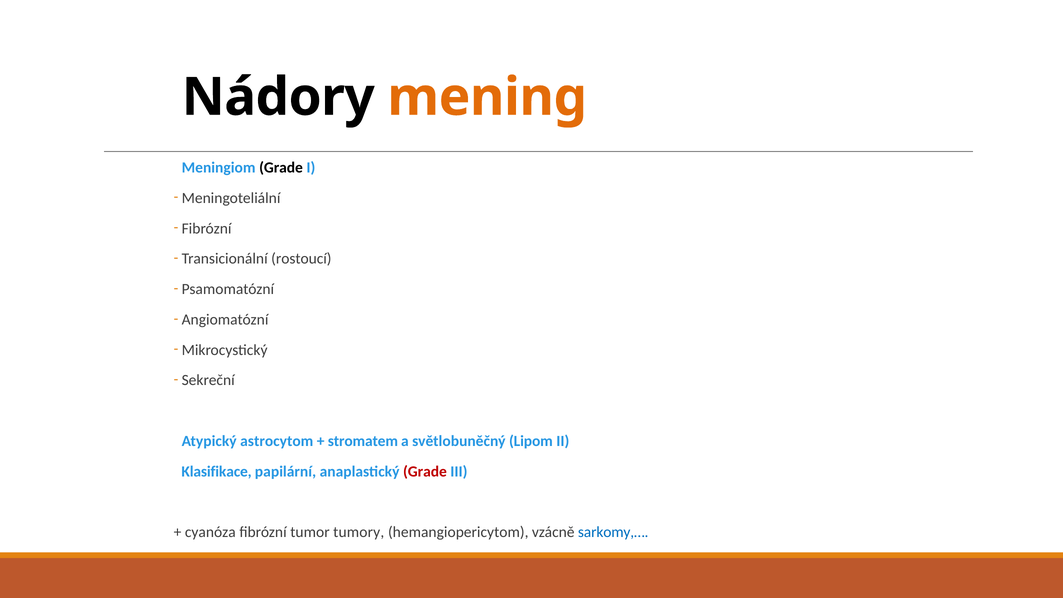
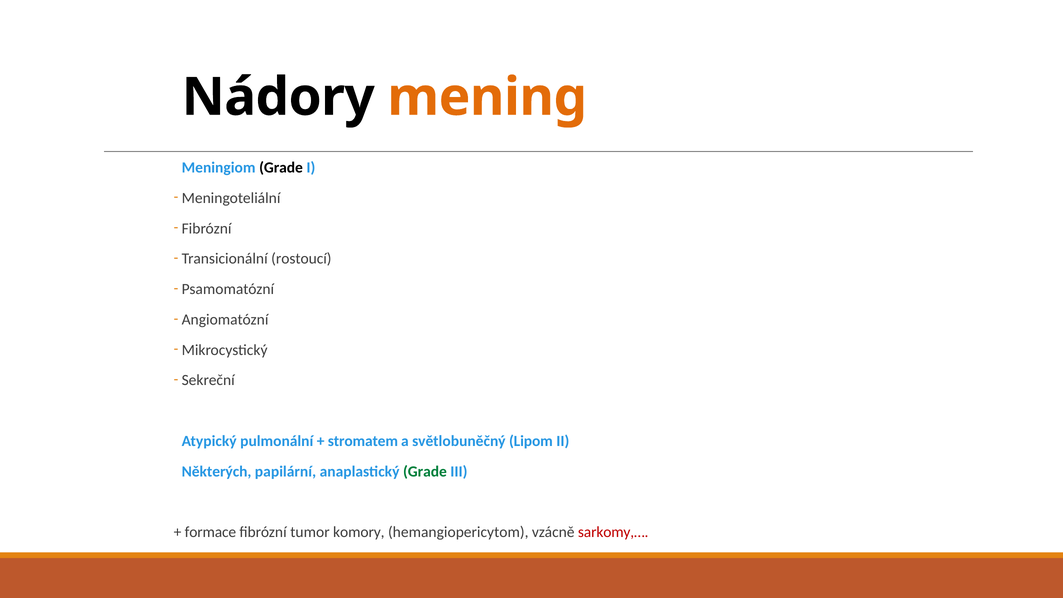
astrocytom: astrocytom -> pulmonální
Klasifikace: Klasifikace -> Některých
Grade at (425, 471) colour: red -> green
cyanóza: cyanóza -> formace
tumory: tumory -> komory
sarkomy,… colour: blue -> red
